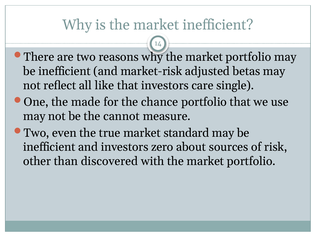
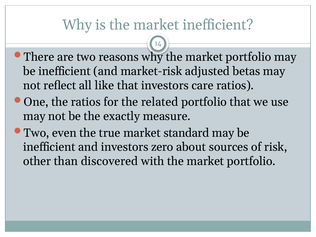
care single: single -> ratios
the made: made -> ratios
chance: chance -> related
cannot: cannot -> exactly
